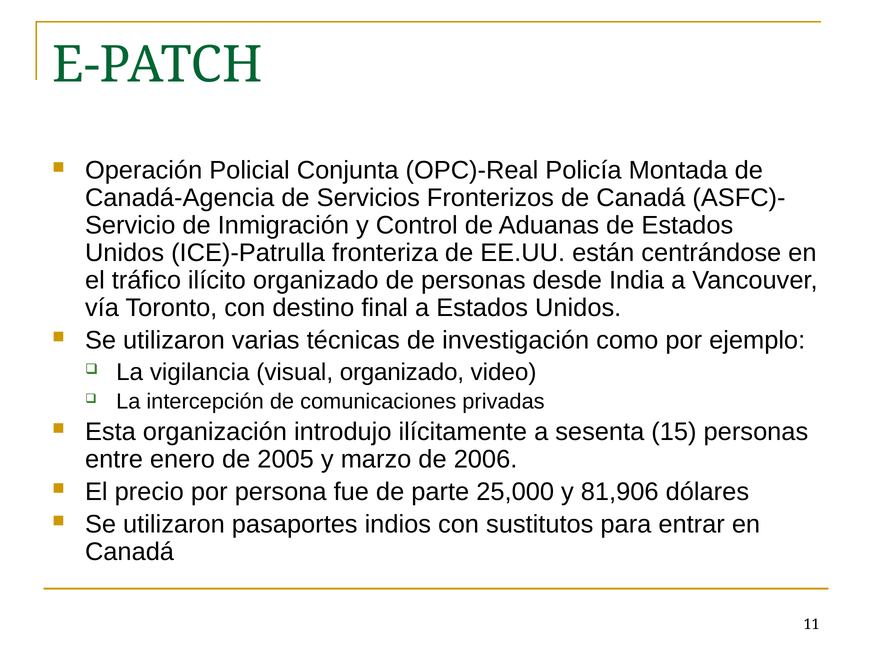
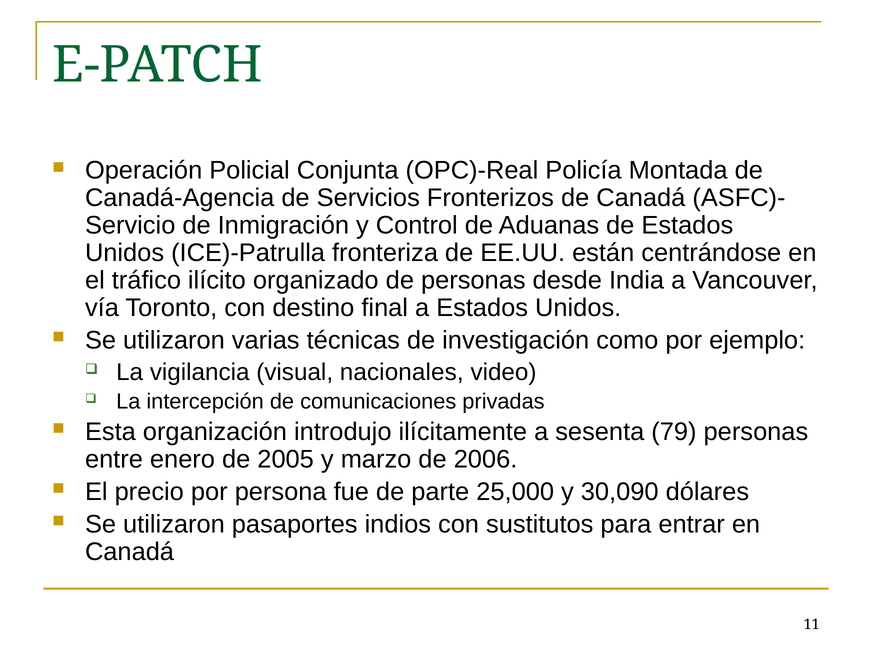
visual organizado: organizado -> nacionales
15: 15 -> 79
81,906: 81,906 -> 30,090
